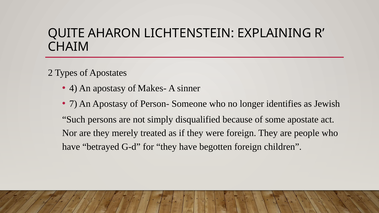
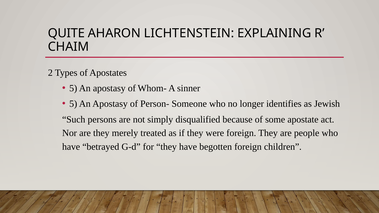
4 at (73, 88): 4 -> 5
Makes-: Makes- -> Whom-
7 at (73, 104): 7 -> 5
